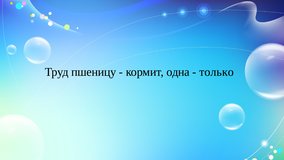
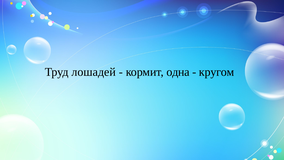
пшеницу: пшеницу -> лошадей
только: только -> кругом
